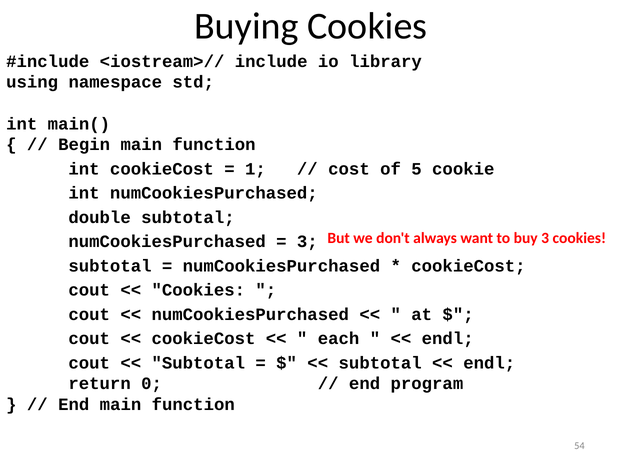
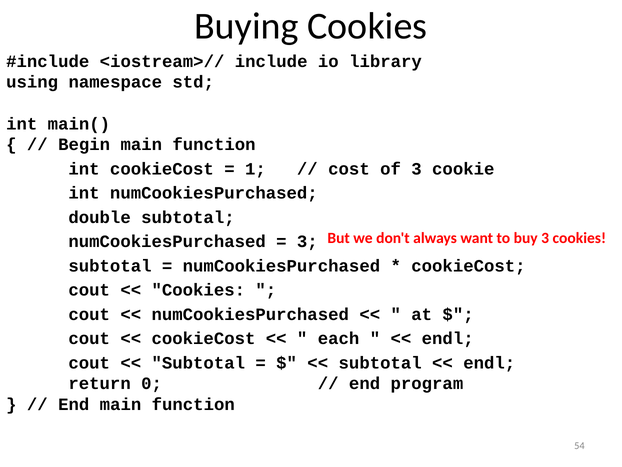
of 5: 5 -> 3
